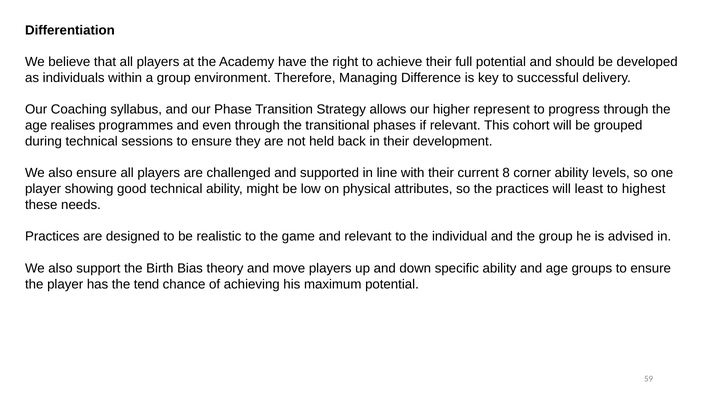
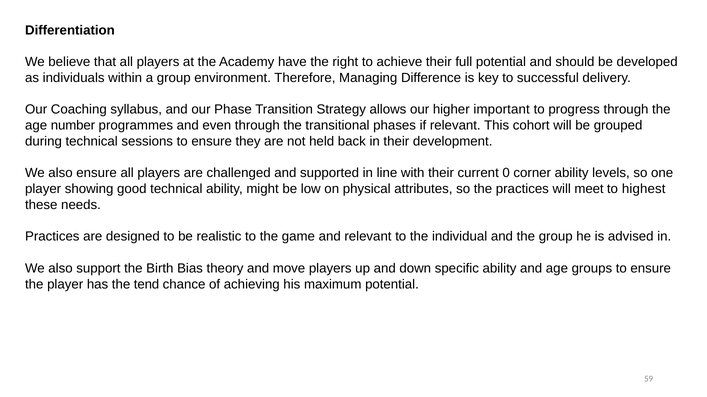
represent: represent -> important
realises: realises -> number
8: 8 -> 0
least: least -> meet
